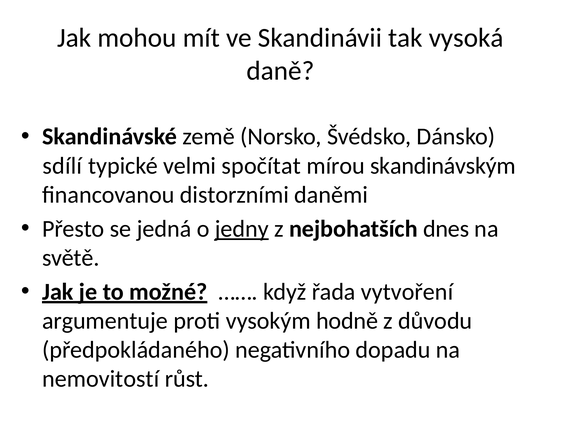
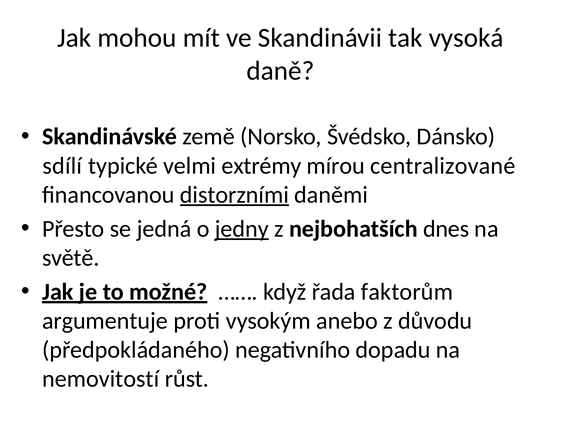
spočítat: spočítat -> extrémy
skandinávským: skandinávským -> centralizované
distorzními underline: none -> present
vytvoření: vytvoření -> faktorům
hodně: hodně -> anebo
